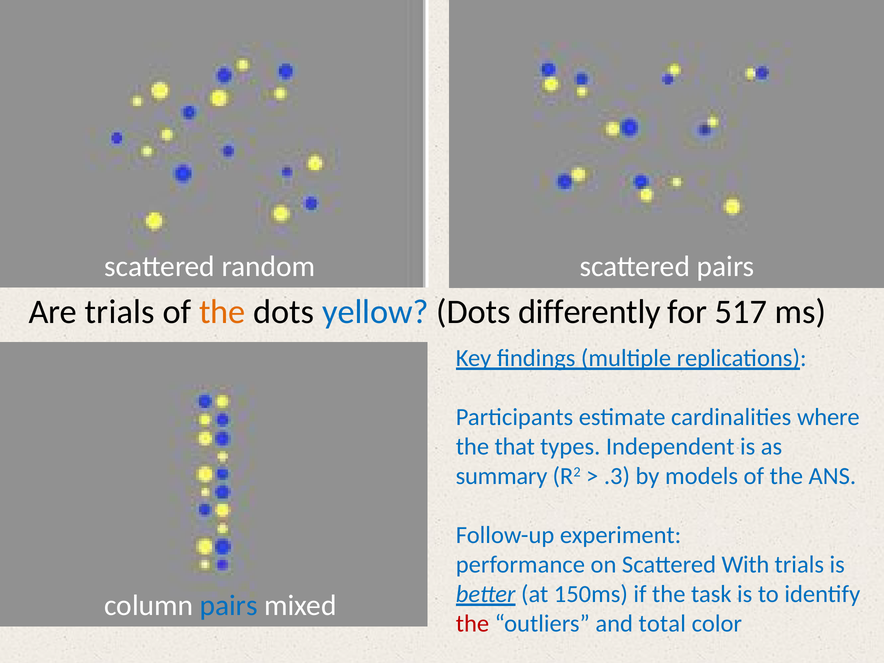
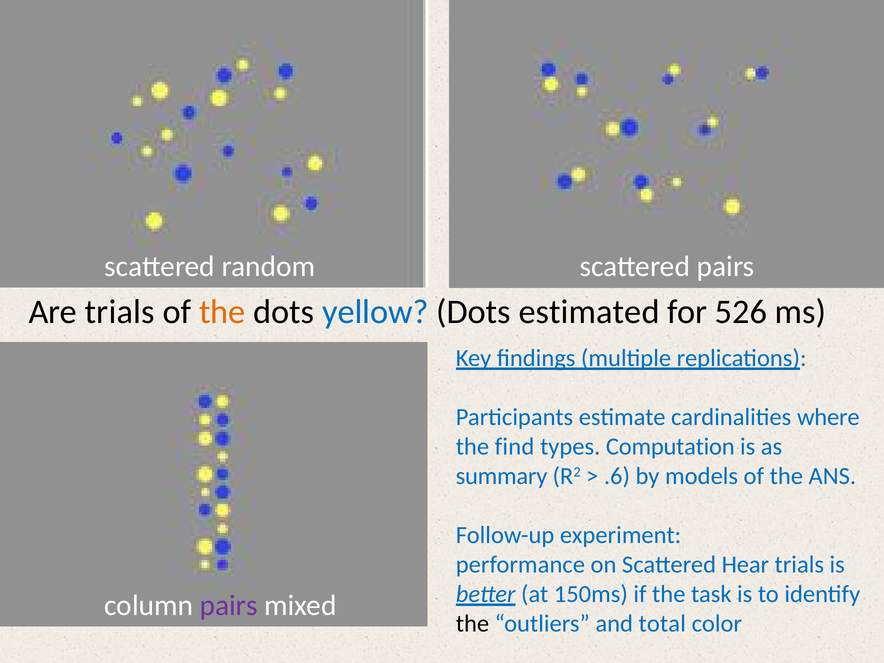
differently: differently -> estimated
517: 517 -> 526
that: that -> find
Independent: Independent -> Computation
.3: .3 -> .6
With: With -> Hear
pairs at (229, 606) colour: blue -> purple
the at (472, 624) colour: red -> black
